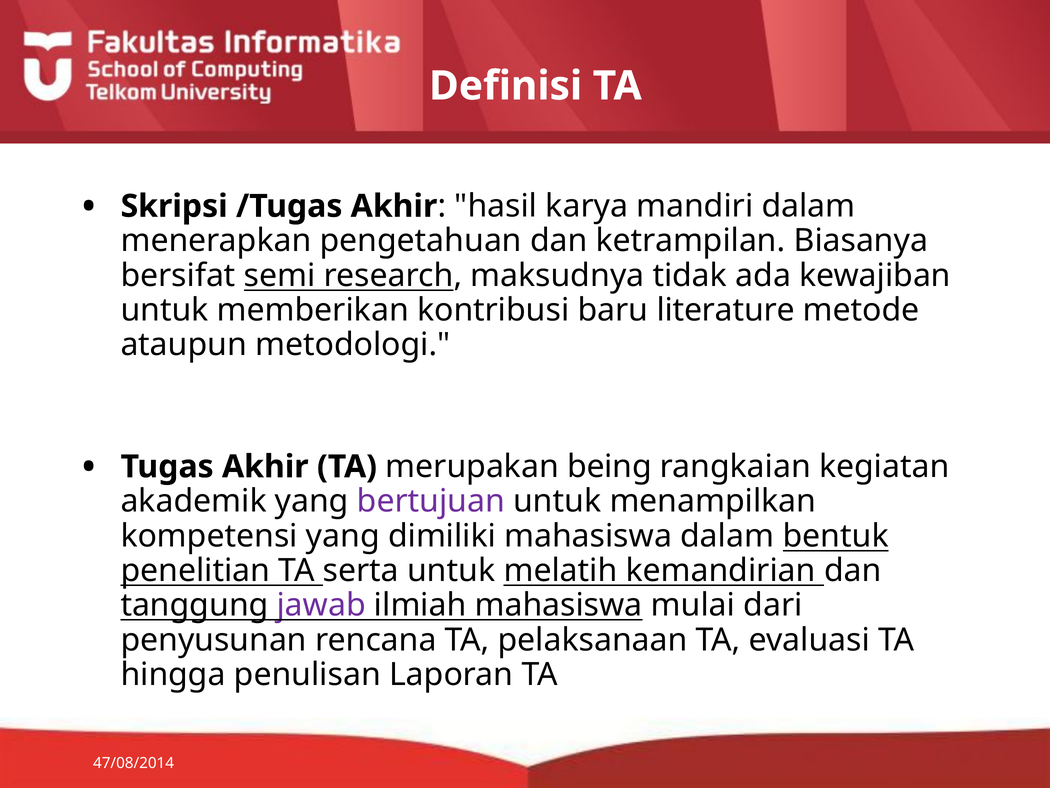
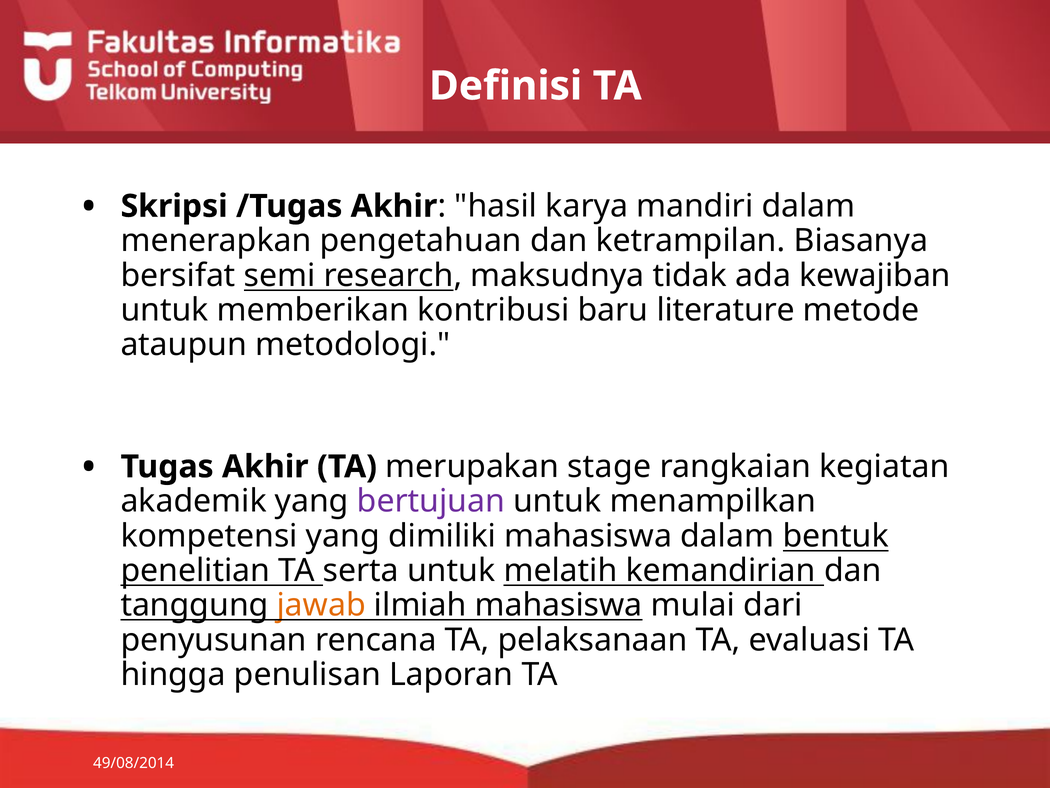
being: being -> stage
jawab colour: purple -> orange
47/08/2014: 47/08/2014 -> 49/08/2014
